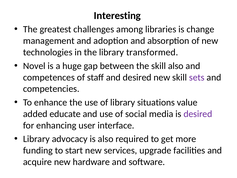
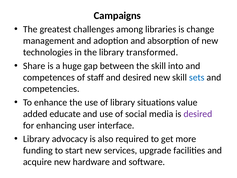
Interesting: Interesting -> Campaigns
Novel: Novel -> Share
skill also: also -> into
sets colour: purple -> blue
